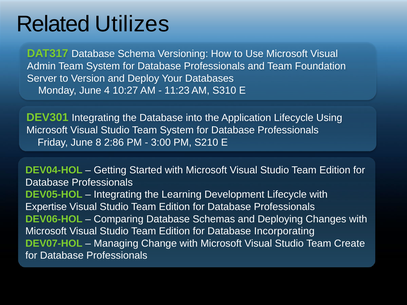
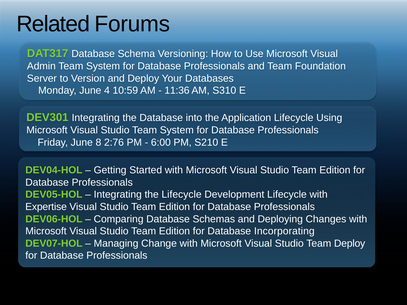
Utilizes: Utilizes -> Forums
10:27: 10:27 -> 10:59
11:23: 11:23 -> 11:36
2:86: 2:86 -> 2:76
3:00: 3:00 -> 6:00
the Learning: Learning -> Lifecycle
Team Create: Create -> Deploy
